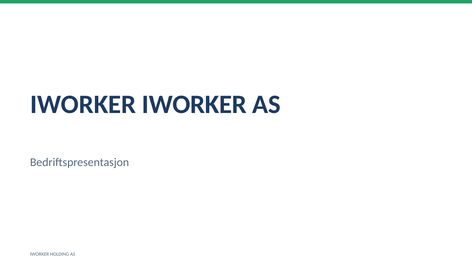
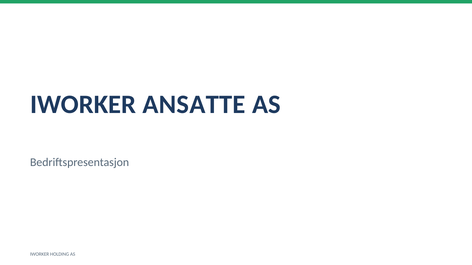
IWORKER IWORKER: IWORKER -> ANSATTE
